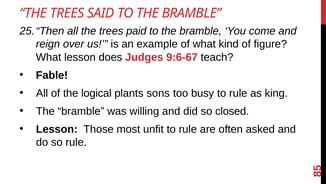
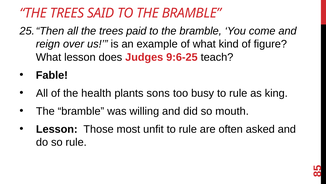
9:6-67: 9:6-67 -> 9:6-25
logical: logical -> health
closed: closed -> mouth
